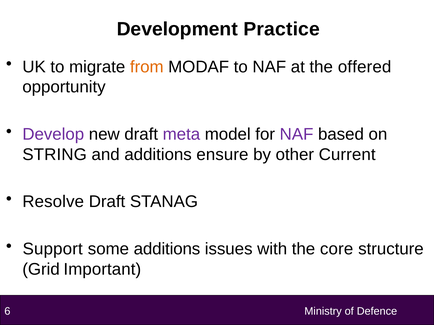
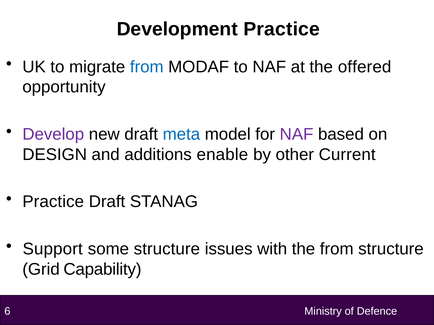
from at (147, 67) colour: orange -> blue
meta colour: purple -> blue
STRING: STRING -> DESIGN
ensure: ensure -> enable
Resolve at (53, 202): Resolve -> Practice
some additions: additions -> structure
the core: core -> from
Important: Important -> Capability
